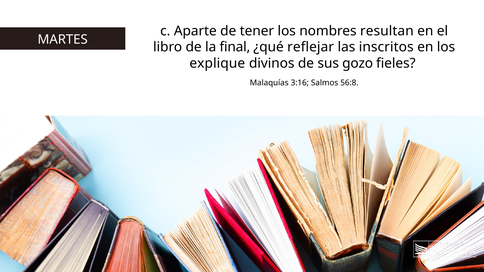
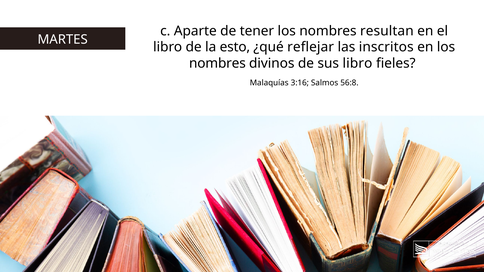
final: final -> esto
explique at (217, 64): explique -> nombres
sus gozo: gozo -> libro
